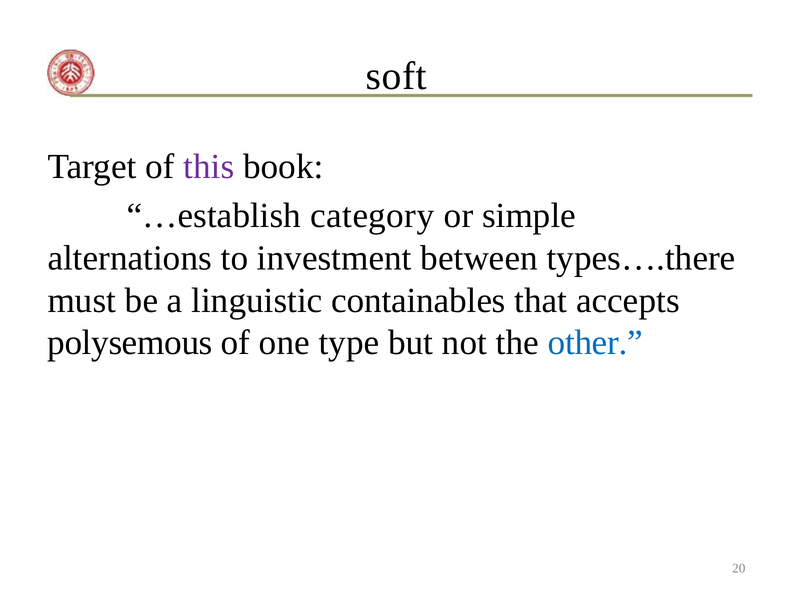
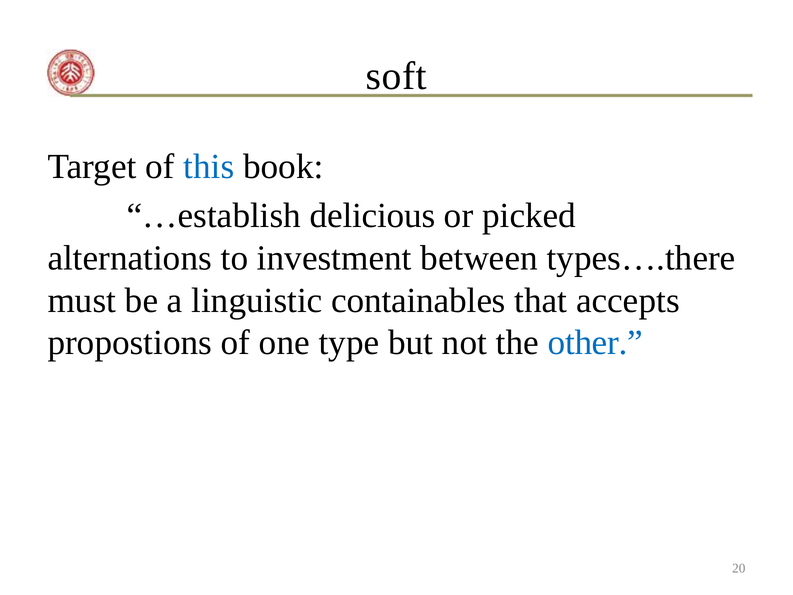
this colour: purple -> blue
category: category -> delicious
simple: simple -> picked
polysemous: polysemous -> propostions
